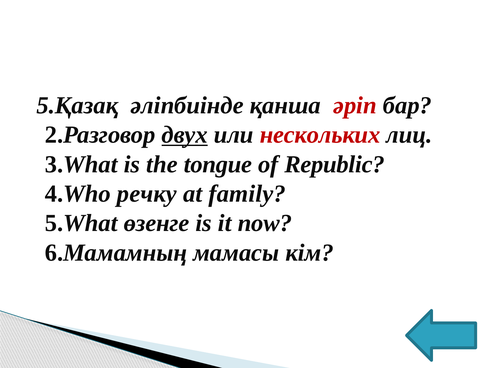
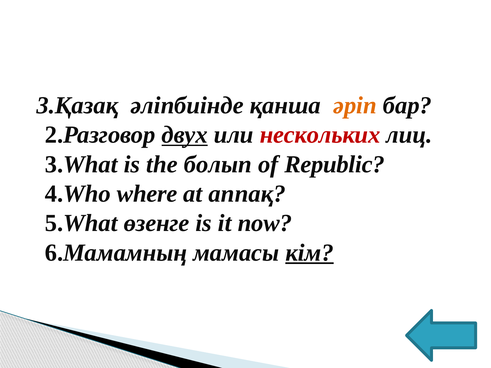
5.Қазақ: 5.Қазақ -> 3.Қазақ
әріп colour: red -> orange
tongue: tongue -> болып
речку: речку -> where
family: family -> аппақ
кім underline: none -> present
